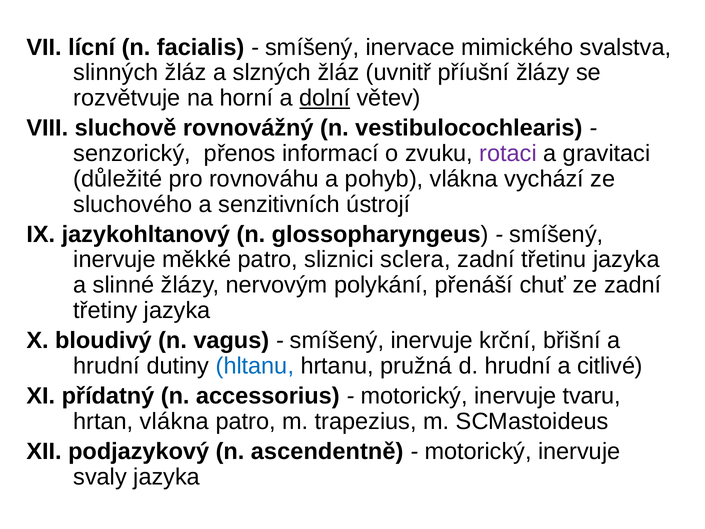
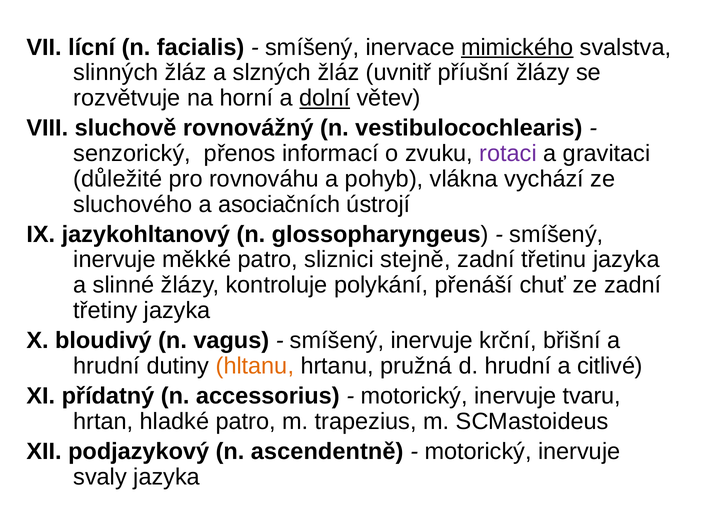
mimického underline: none -> present
senzitivních: senzitivních -> asociačních
sclera: sclera -> stejně
nervovým: nervovým -> kontroluje
hltanu colour: blue -> orange
hrtan vlákna: vlákna -> hladké
